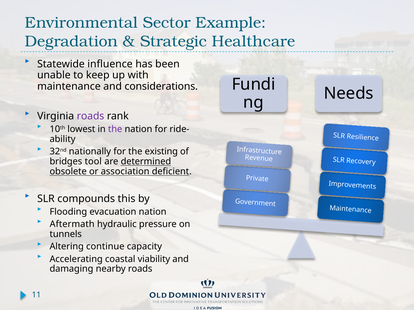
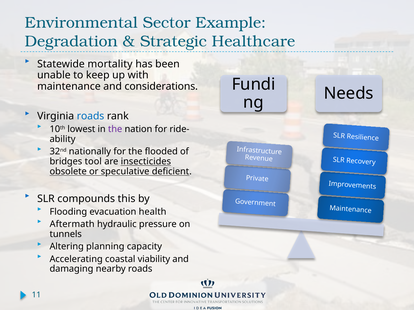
influence: influence -> mortality
roads at (91, 116) colour: purple -> blue
existing: existing -> flooded
determined: determined -> insecticides
association: association -> speculative
evacuation nation: nation -> health
continue: continue -> planning
